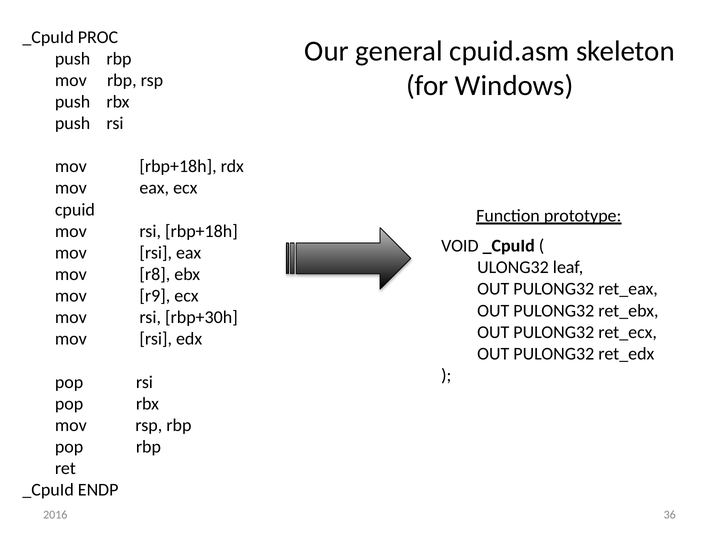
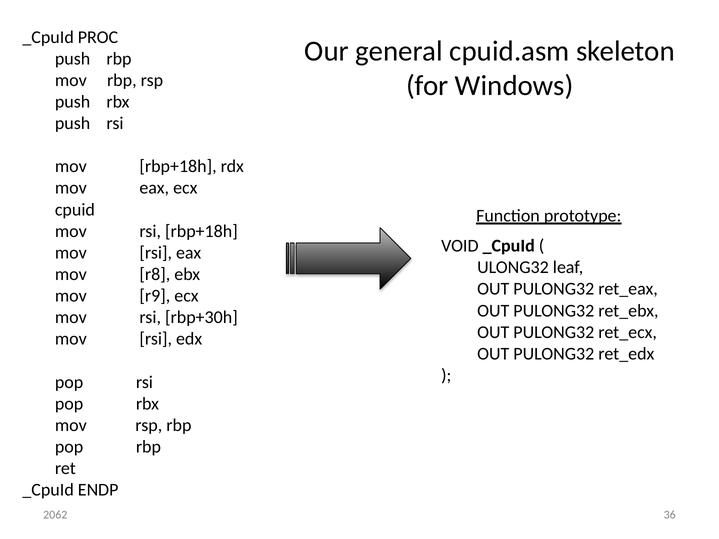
2016: 2016 -> 2062
